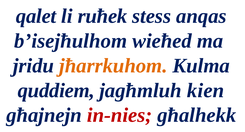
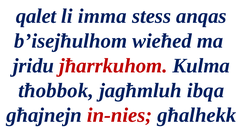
ruħek: ruħek -> imma
jħarrkuhom colour: orange -> red
quddiem: quddiem -> tħobbok
kien: kien -> ibqa
